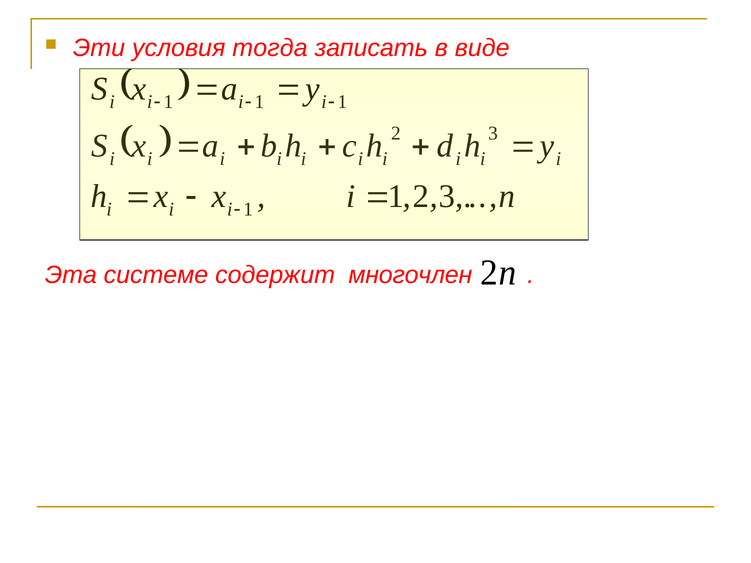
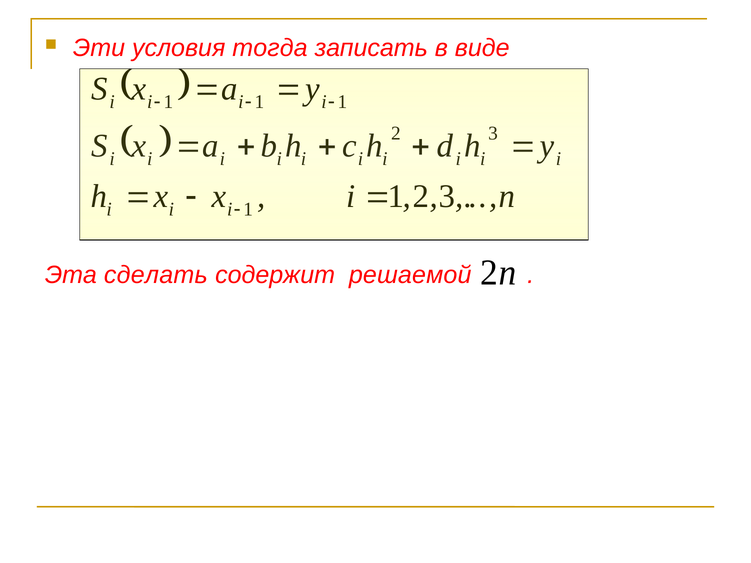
системе: системе -> сделать
многочлен: многочлен -> решаемой
